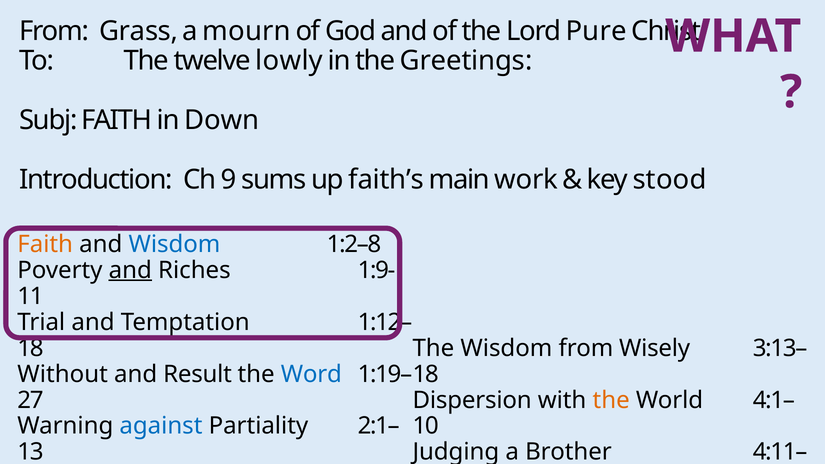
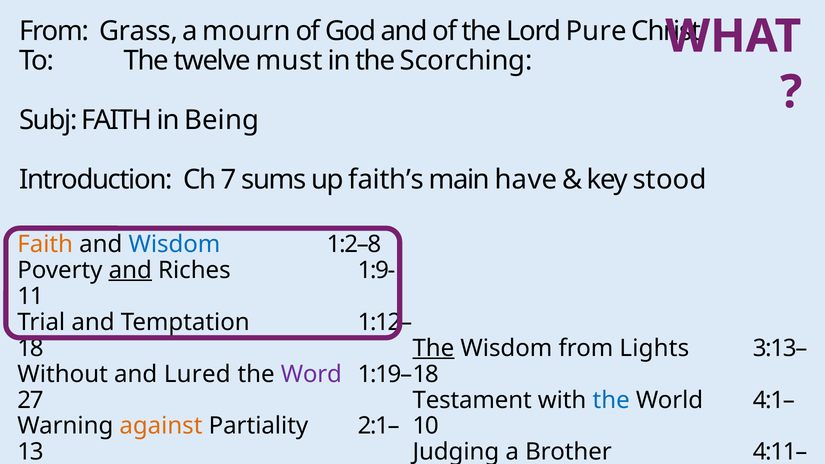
lowly: lowly -> must
Greetings: Greetings -> Scorching
Down: Down -> Being
9: 9 -> 7
work: work -> have
The at (433, 348) underline: none -> present
Wisely: Wisely -> Lights
Result: Result -> Lured
Word colour: blue -> purple
Dispersion: Dispersion -> Testament
the at (611, 400) colour: orange -> blue
against at (161, 426) colour: blue -> orange
